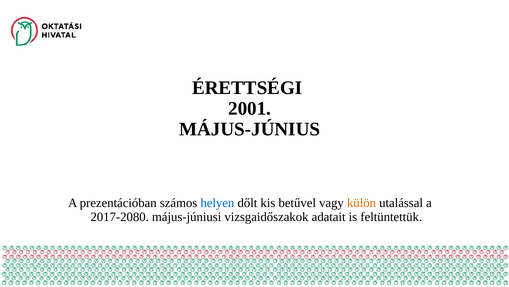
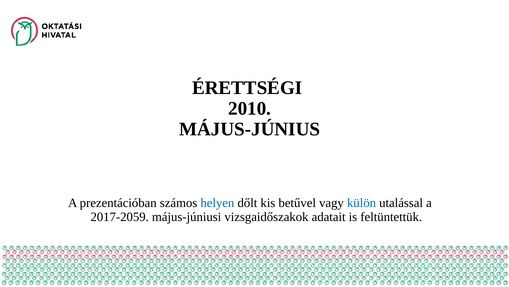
2001: 2001 -> 2010
külön colour: orange -> blue
2017-2080: 2017-2080 -> 2017-2059
